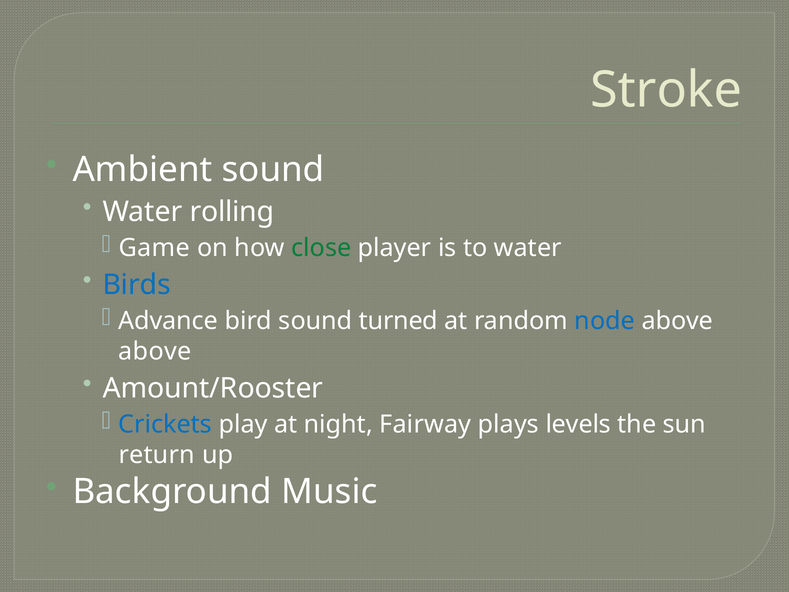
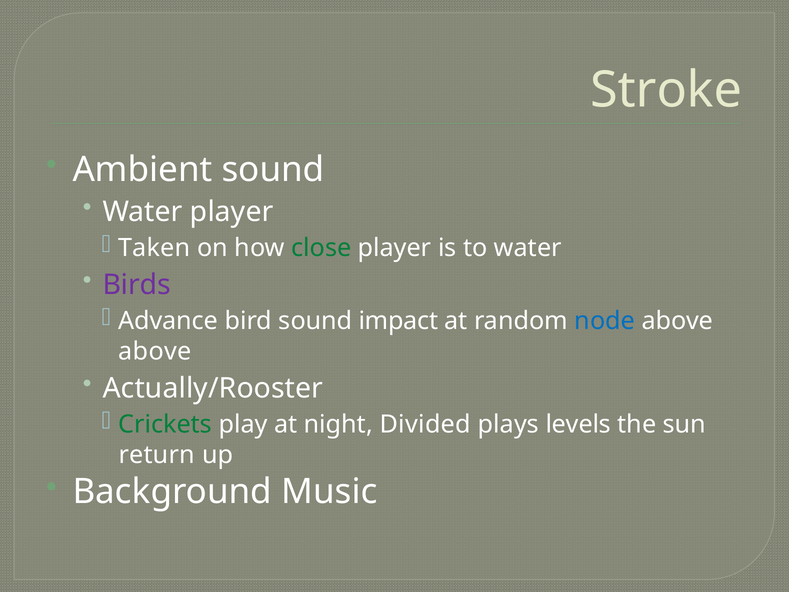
Water rolling: rolling -> player
Game: Game -> Taken
Birds colour: blue -> purple
turned: turned -> impact
Amount/Rooster: Amount/Rooster -> Actually/Rooster
Crickets colour: blue -> green
Fairway: Fairway -> Divided
